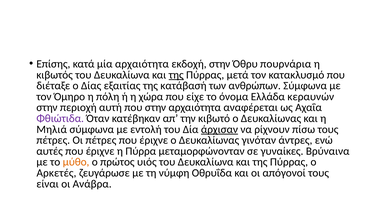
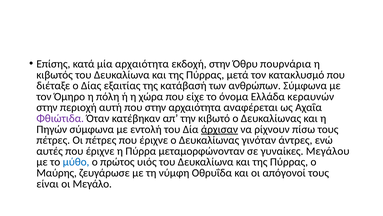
της at (176, 75) underline: present -> none
Μηλιά: Μηλιά -> Πηγών
Βρύναινα: Βρύναινα -> Μεγάλου
μύθο colour: orange -> blue
Αρκετές: Αρκετές -> Μαύρης
Ανάβρα: Ανάβρα -> Μεγάλο
